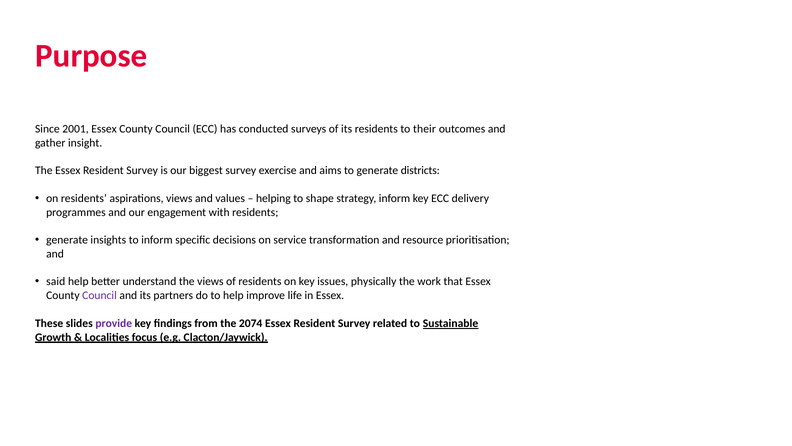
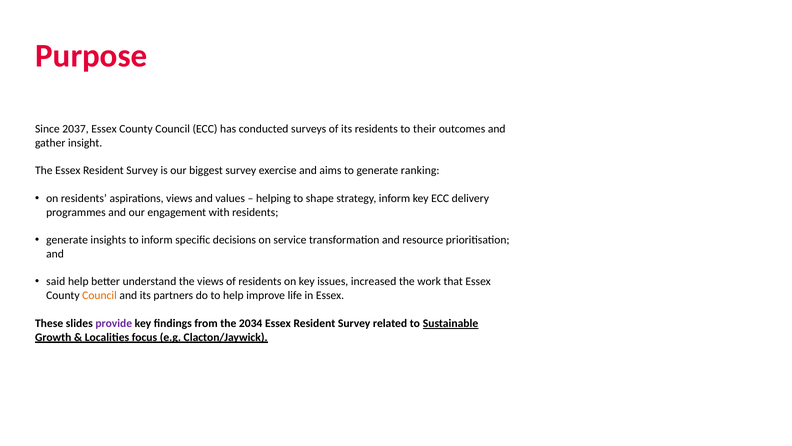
2001: 2001 -> 2037
districts: districts -> ranking
physically: physically -> increased
Council at (100, 295) colour: purple -> orange
2074: 2074 -> 2034
